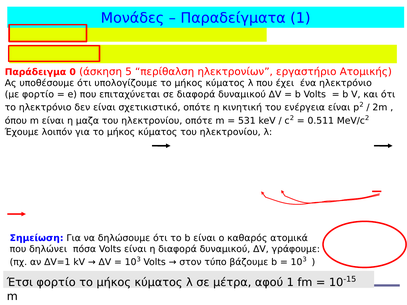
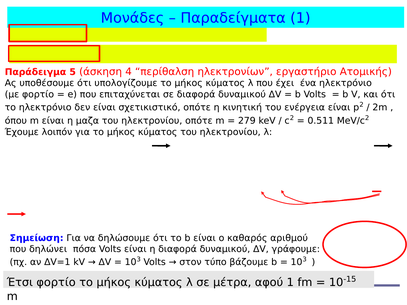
0: 0 -> 5
5: 5 -> 4
531: 531 -> 279
ατομικά: ατομικά -> αριθμού
